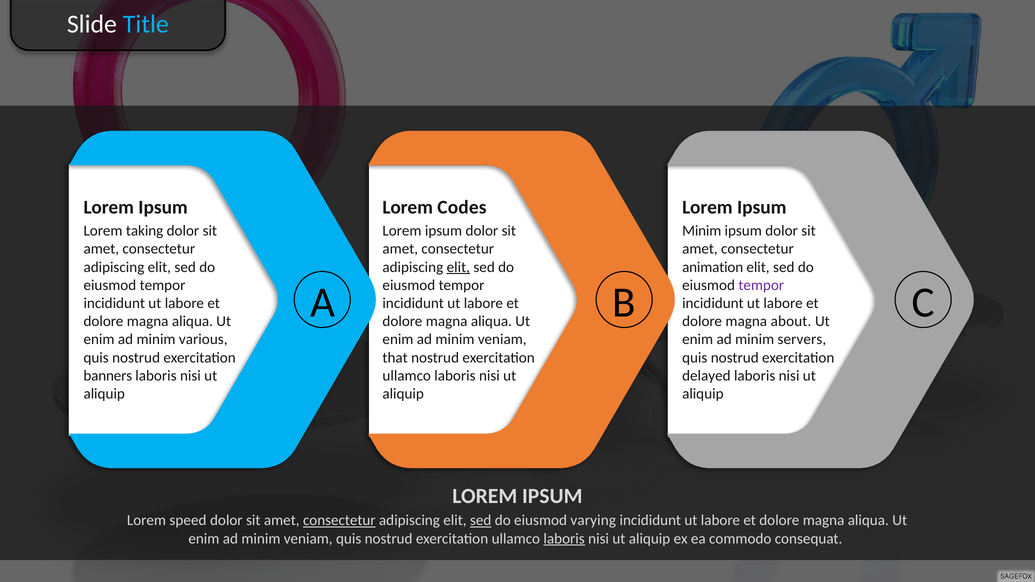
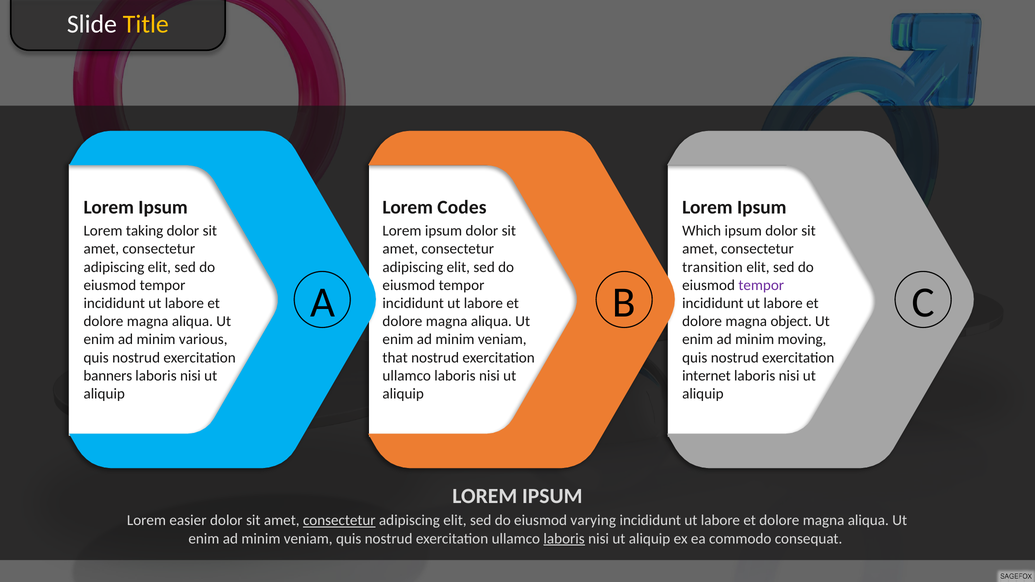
Title colour: light blue -> yellow
Minim at (702, 231): Minim -> Which
elit at (458, 267) underline: present -> none
animation: animation -> transition
about: about -> object
servers: servers -> moving
delayed: delayed -> internet
speed: speed -> easier
sed at (481, 521) underline: present -> none
